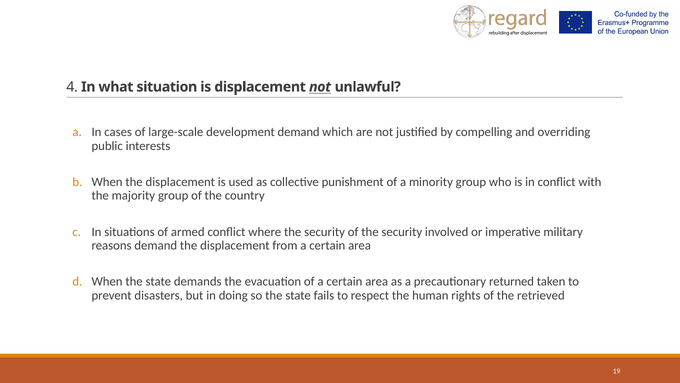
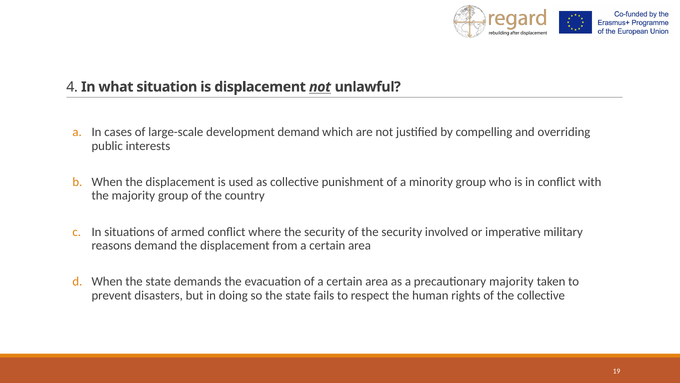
precautionary returned: returned -> majority
the retrieved: retrieved -> collective
